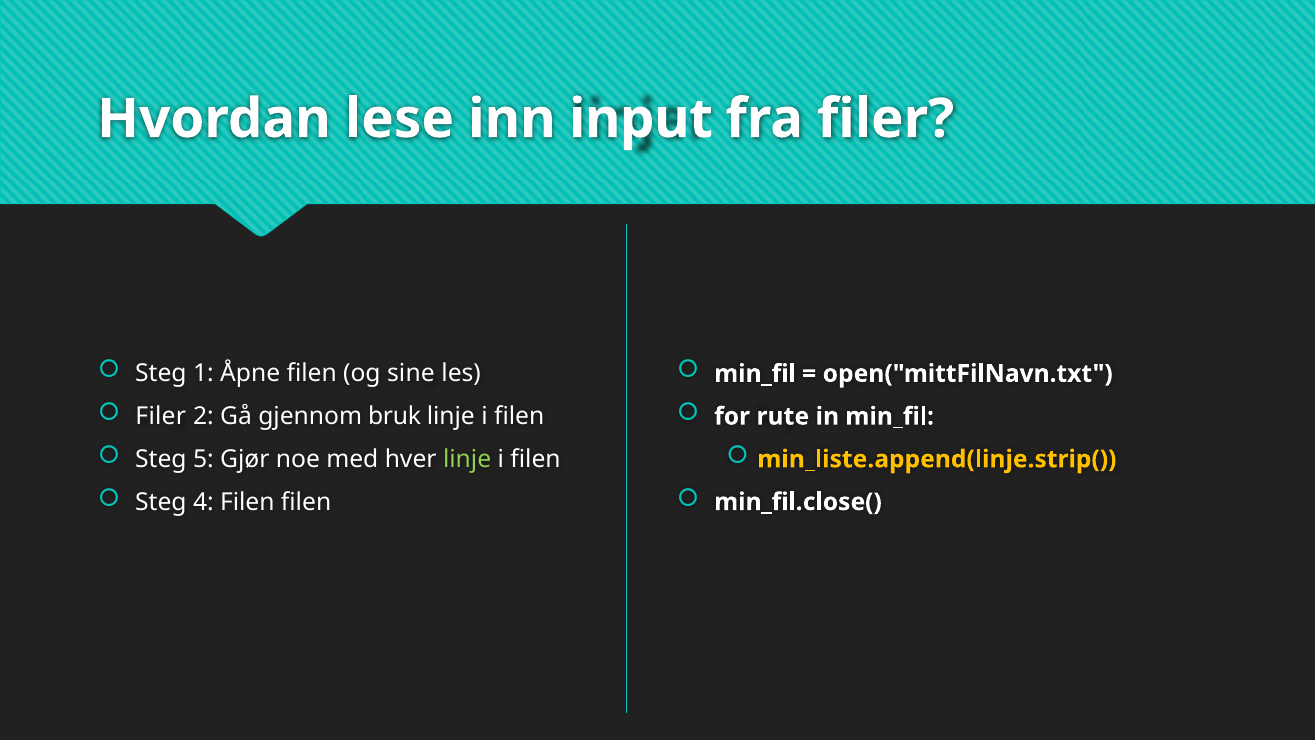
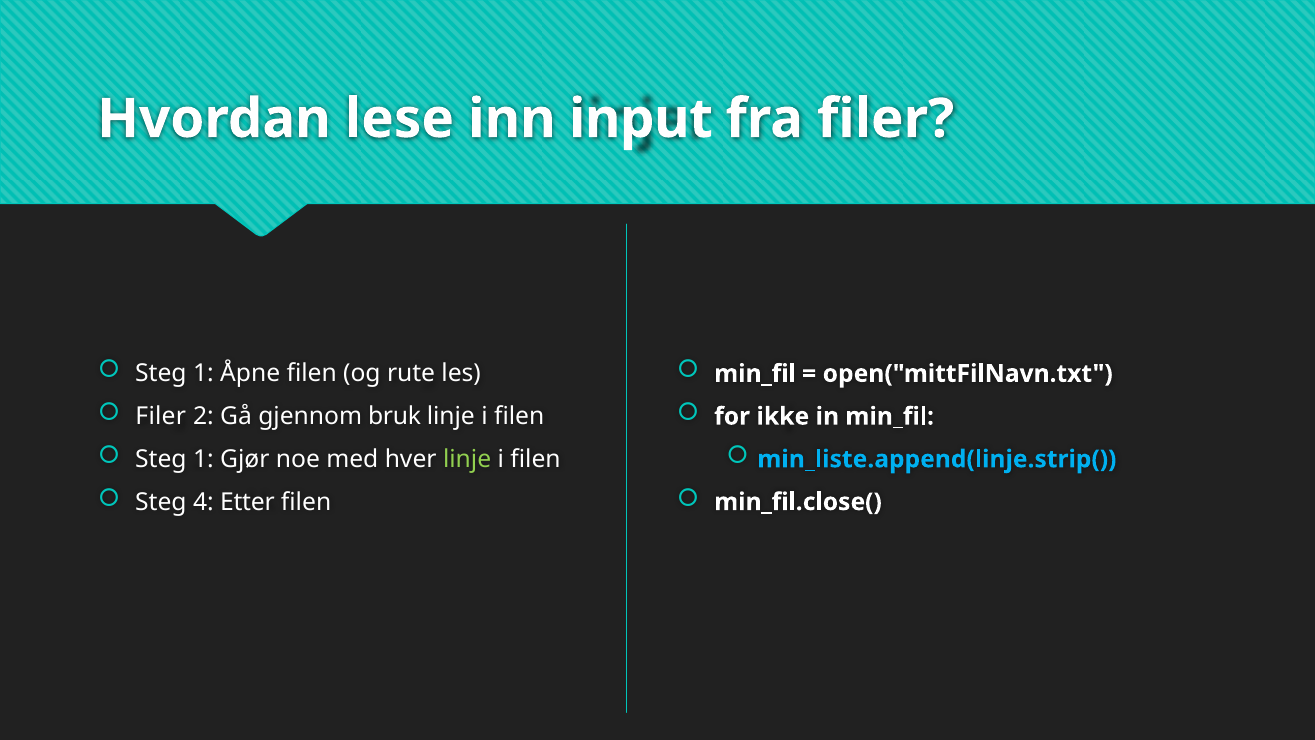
sine: sine -> rute
rute: rute -> ikke
5 at (203, 459): 5 -> 1
min_liste.append(linje.strip( colour: yellow -> light blue
4 Filen: Filen -> Etter
